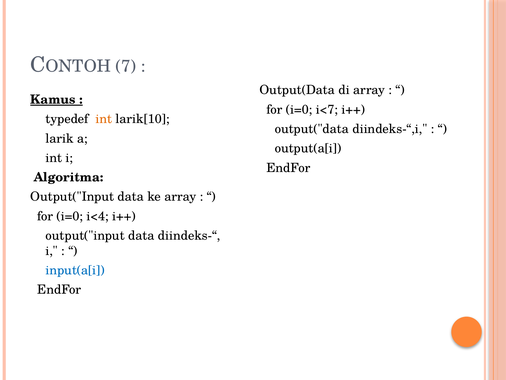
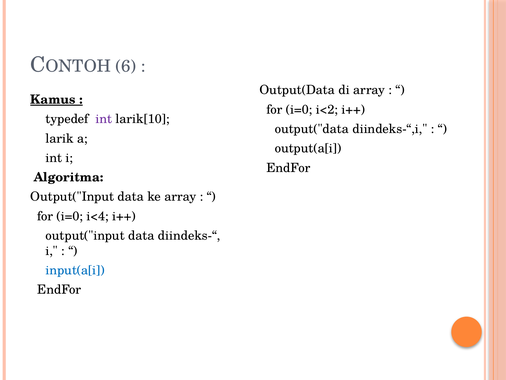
7: 7 -> 6
i<7: i<7 -> i<2
int at (104, 119) colour: orange -> purple
